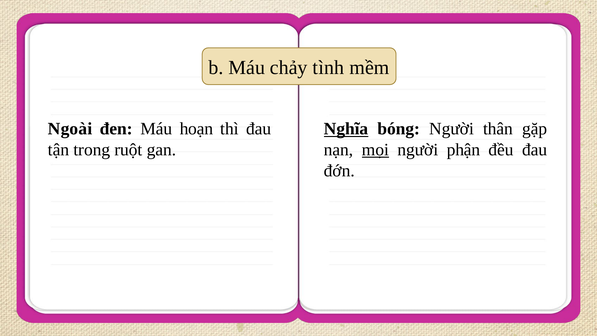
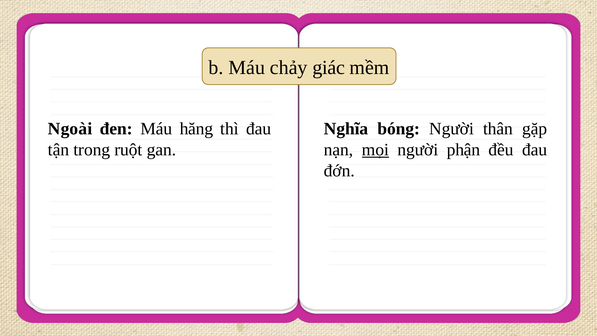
tình: tình -> giác
hoạn: hoạn -> hăng
Nghĩa underline: present -> none
